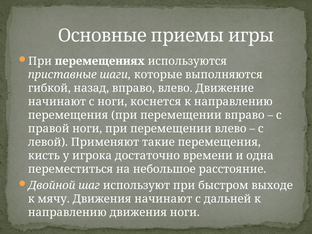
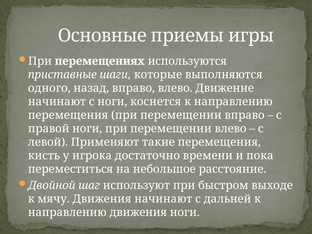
гибкой: гибкой -> одного
одна: одна -> пока
